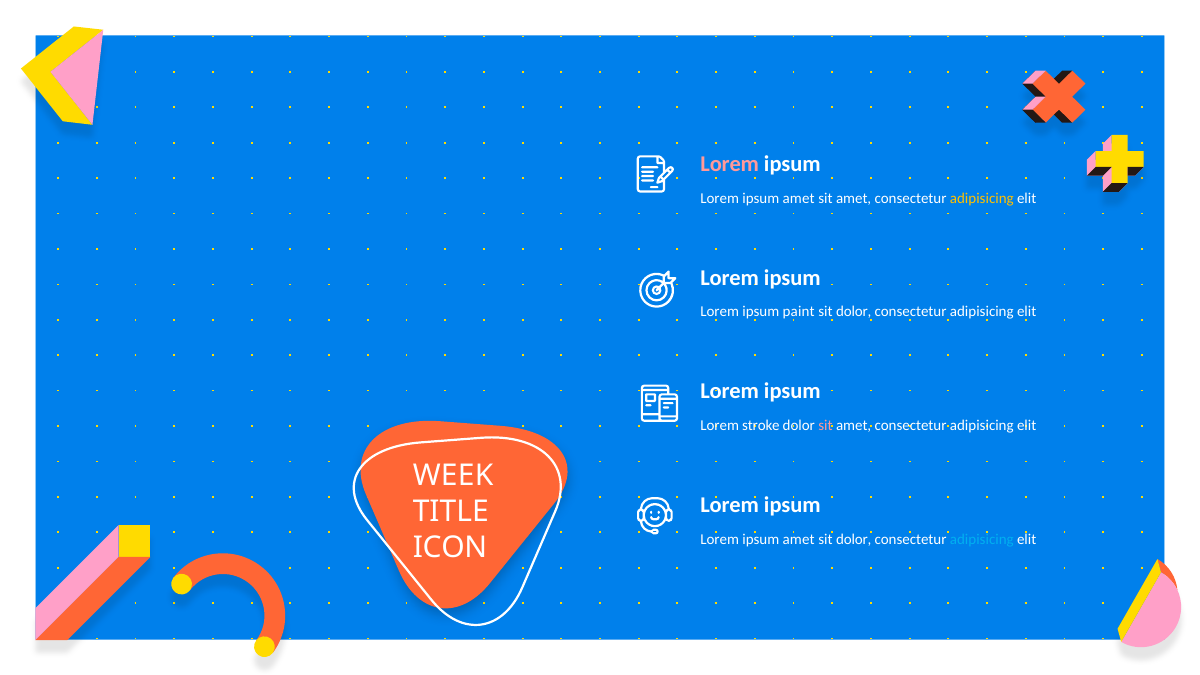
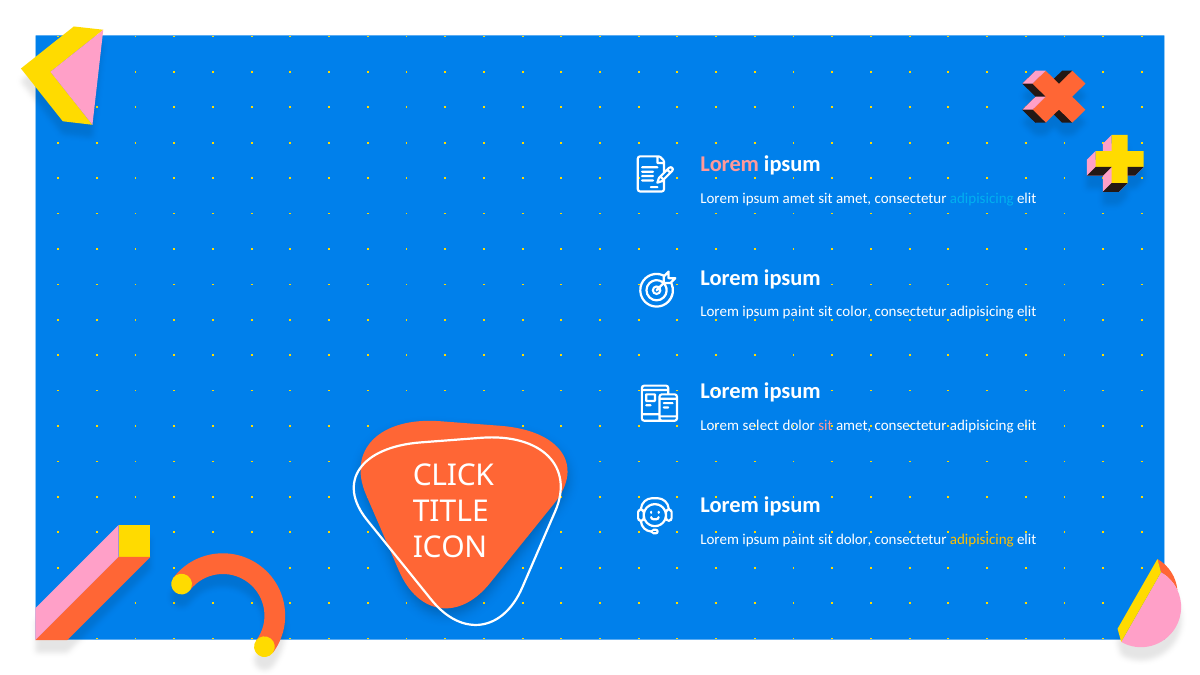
adipisicing at (982, 198) colour: yellow -> light blue
dolor at (854, 312): dolor -> color
stroke: stroke -> select
WEEK: WEEK -> CLICK
amet at (799, 539): amet -> paint
adipisicing at (982, 539) colour: light blue -> yellow
